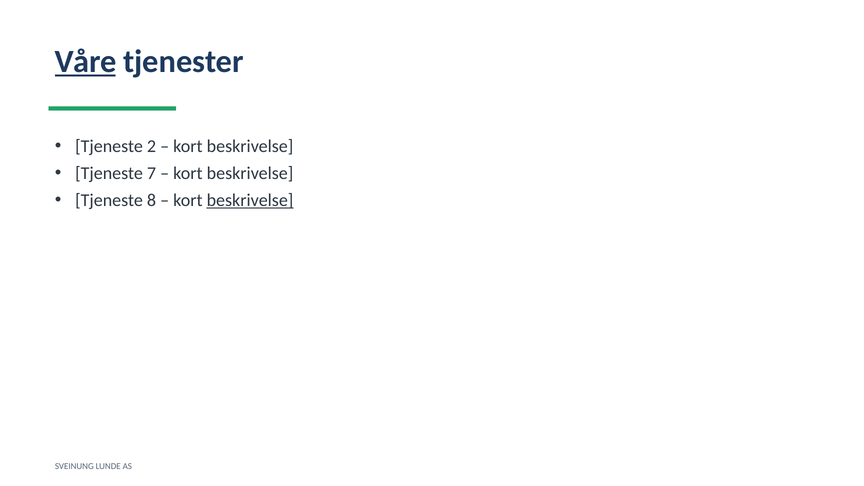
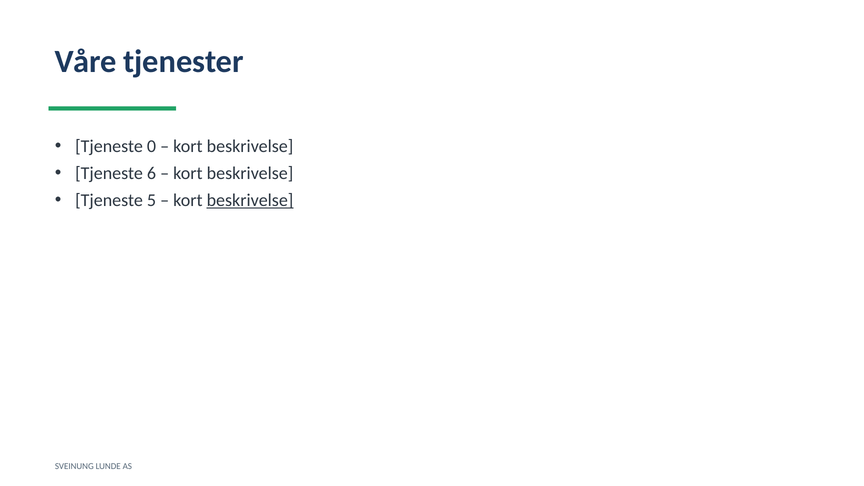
Våre underline: present -> none
2: 2 -> 0
7: 7 -> 6
8: 8 -> 5
